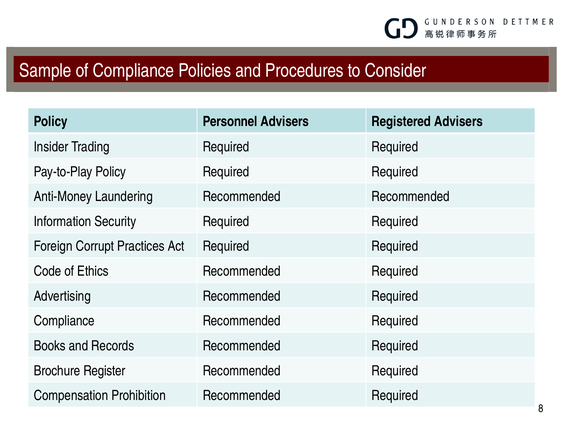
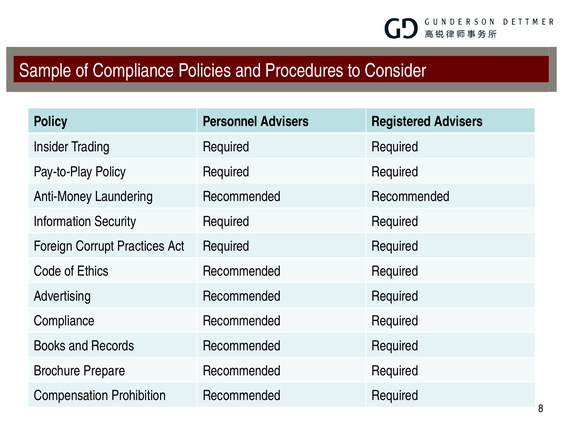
Register: Register -> Prepare
